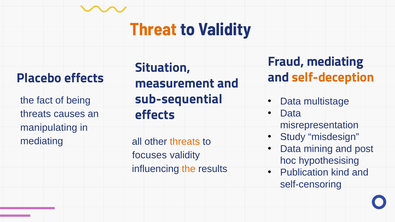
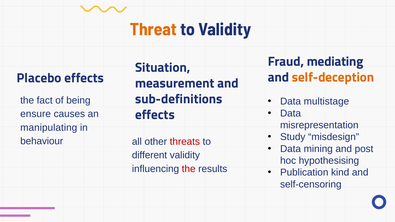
sub-sequential: sub-sequential -> sub-definitions
threats at (36, 114): threats -> ensure
mediating at (42, 141): mediating -> behaviour
threats at (185, 142) colour: orange -> red
focuses: focuses -> different
the at (189, 169) colour: orange -> red
